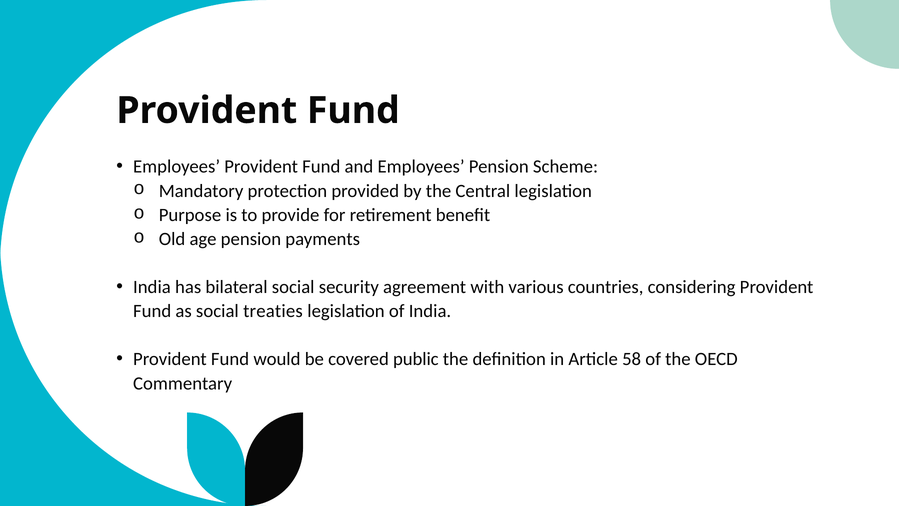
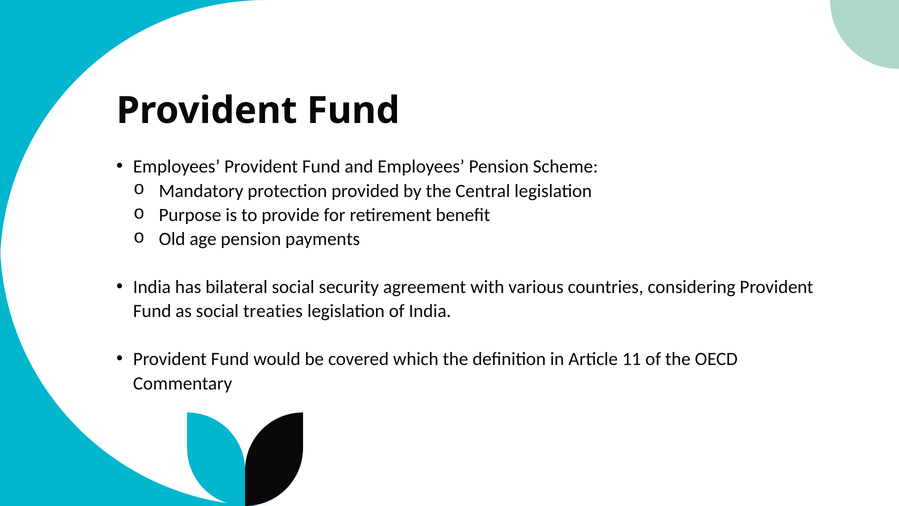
public: public -> which
58: 58 -> 11
